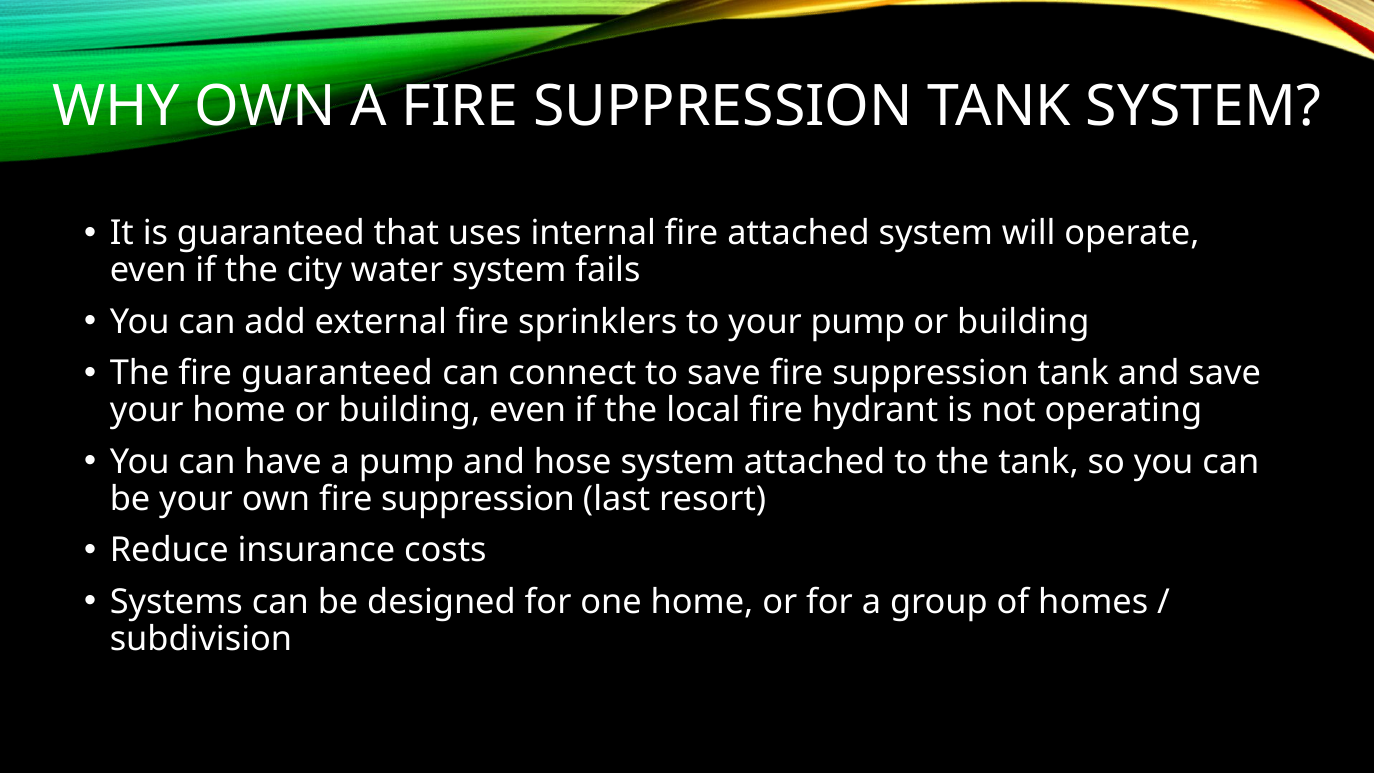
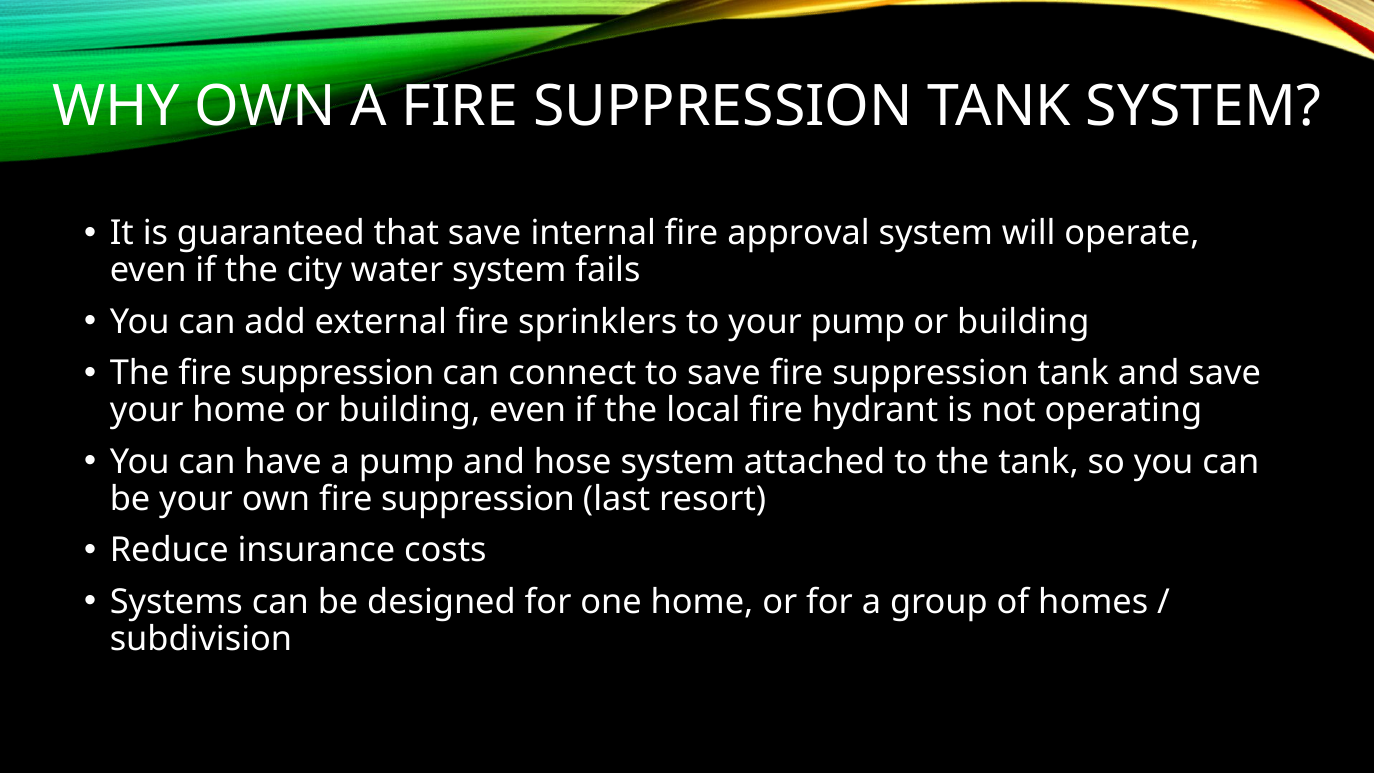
that uses: uses -> save
fire attached: attached -> approval
The fire guaranteed: guaranteed -> suppression
